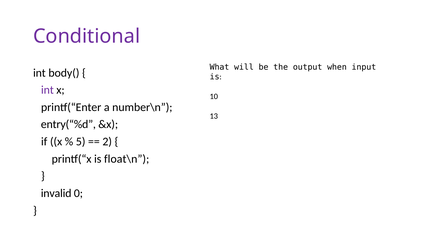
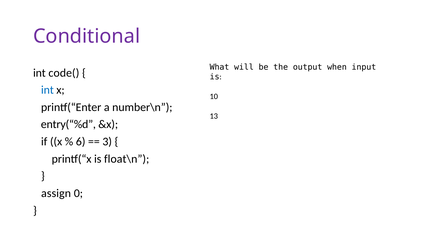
body(: body( -> code(
int at (47, 90) colour: purple -> blue
5: 5 -> 6
2: 2 -> 3
invalid: invalid -> assign
